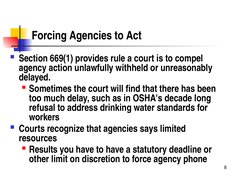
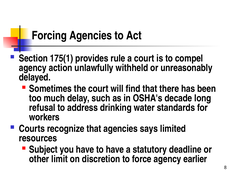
669(1: 669(1 -> 175(1
Results: Results -> Subject
phone: phone -> earlier
